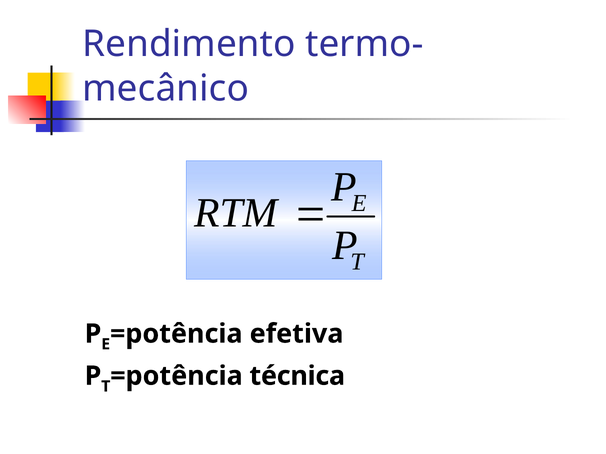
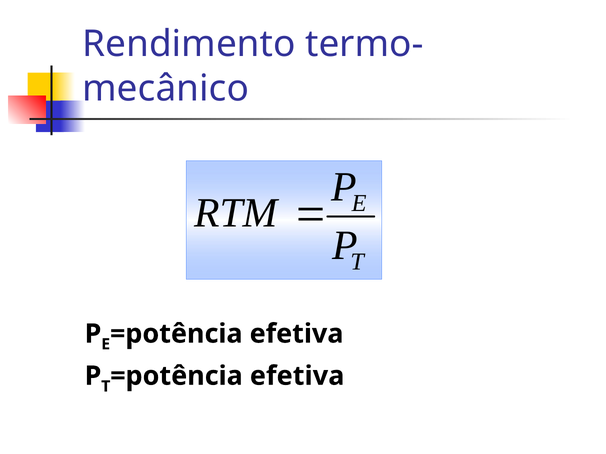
técnica at (297, 376): técnica -> efetiva
